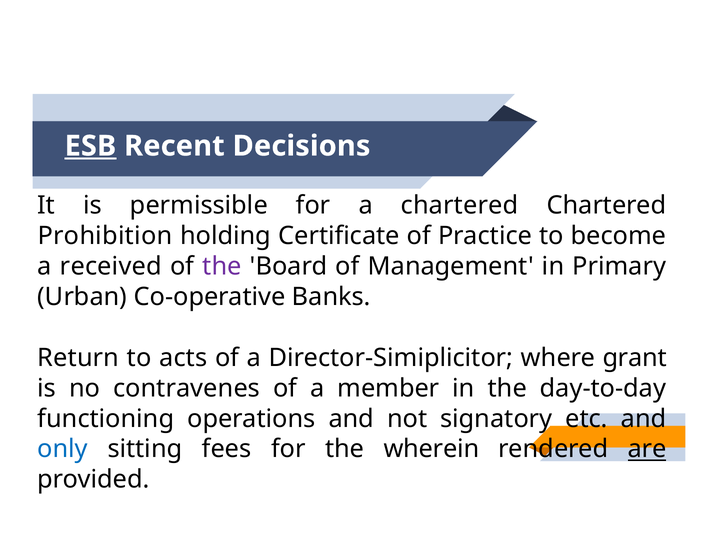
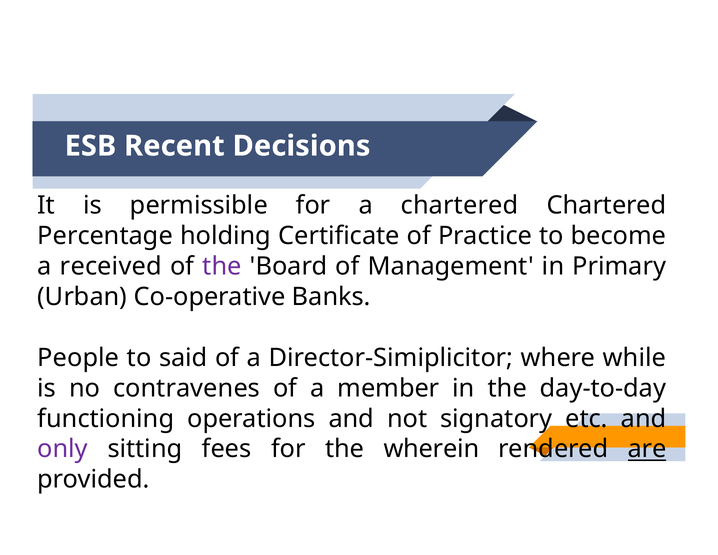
ESB underline: present -> none
Prohibition: Prohibition -> Percentage
Return: Return -> People
acts: acts -> said
grant: grant -> while
only colour: blue -> purple
